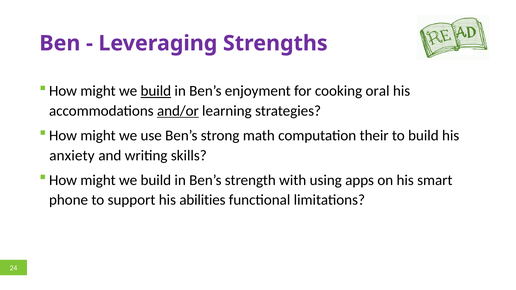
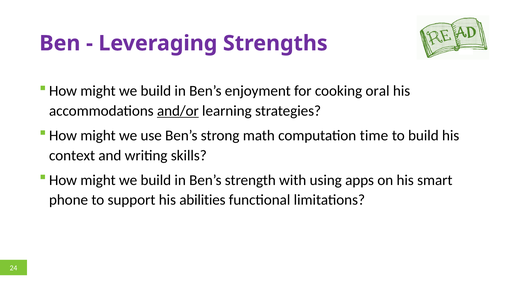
build at (156, 91) underline: present -> none
their: their -> time
anxiety: anxiety -> context
